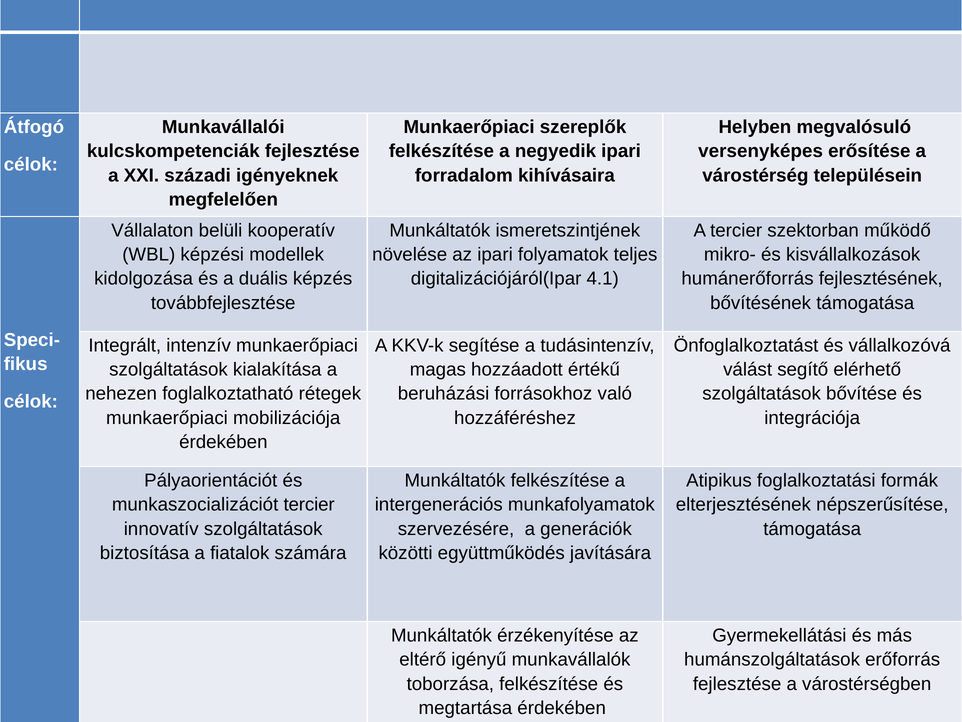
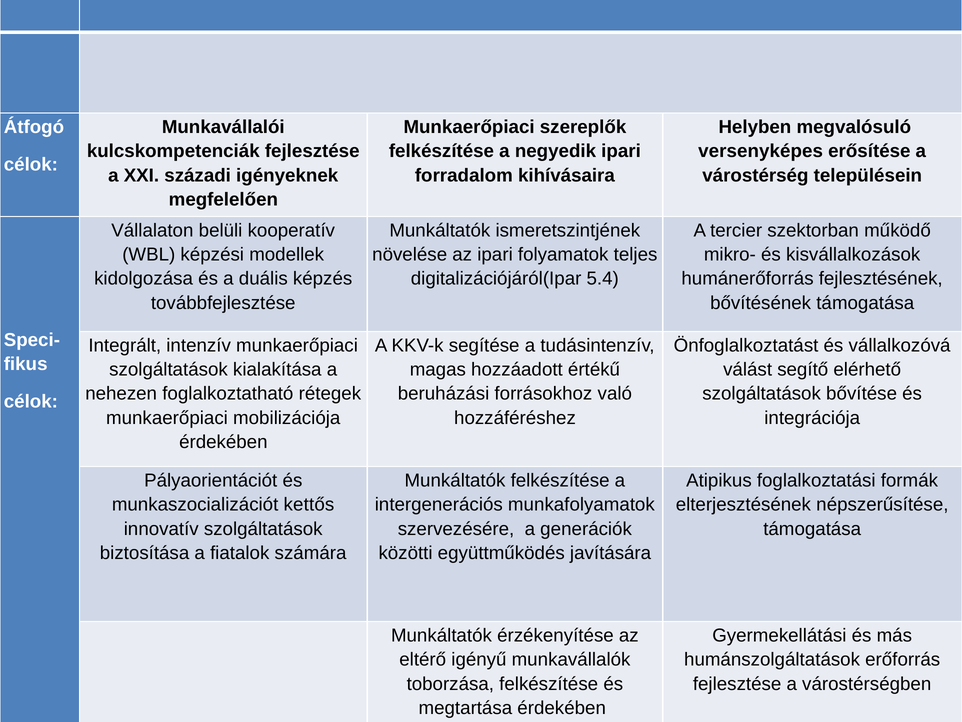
4.1: 4.1 -> 5.4
munkaszocializációt tercier: tercier -> kettős
